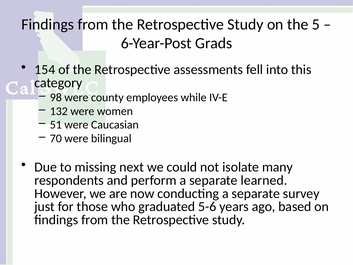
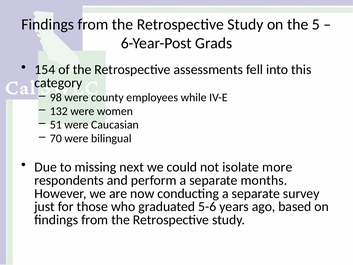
many: many -> more
learned: learned -> months
